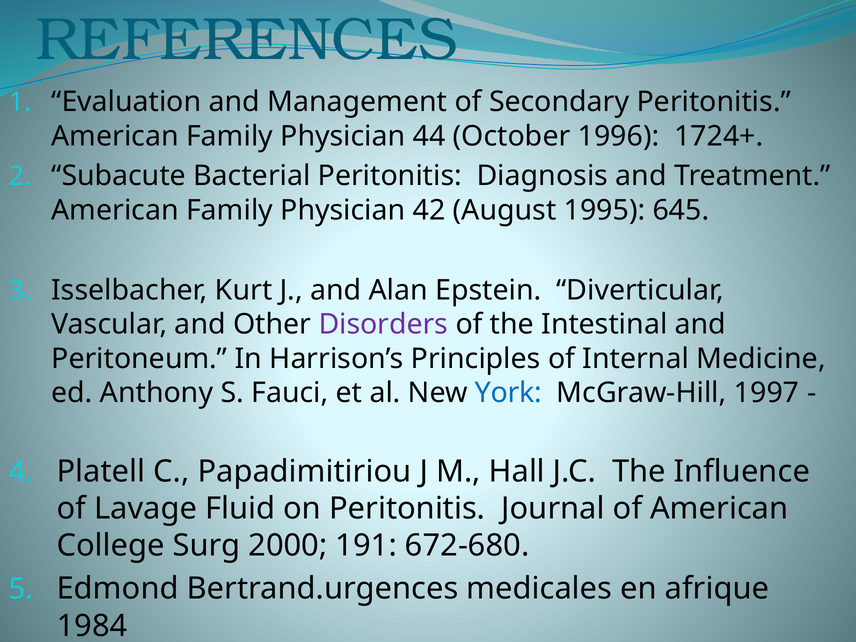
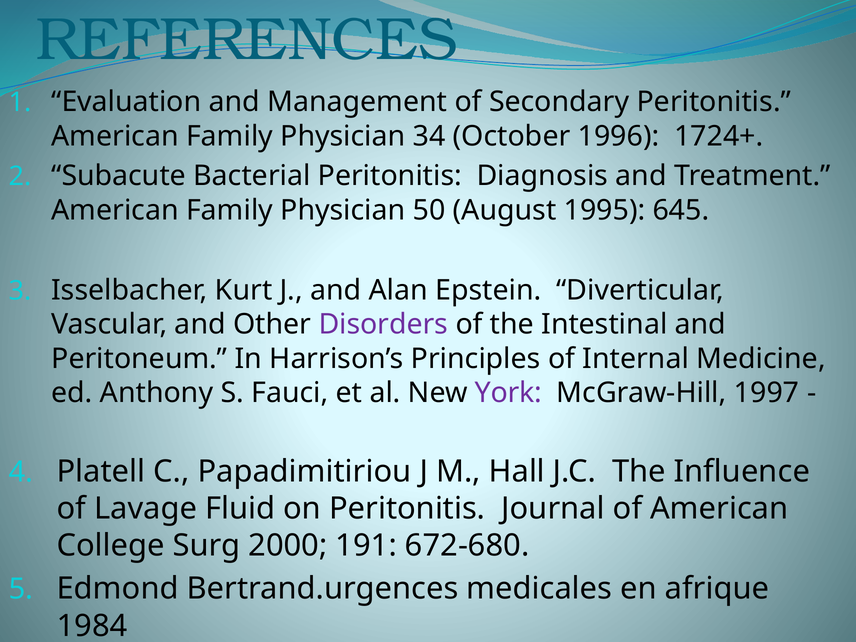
44: 44 -> 34
42: 42 -> 50
York colour: blue -> purple
